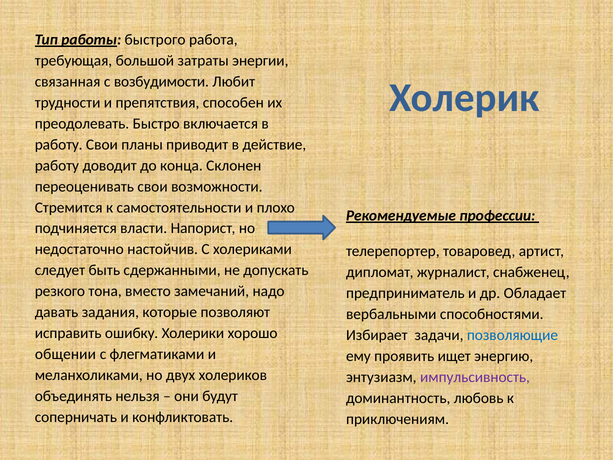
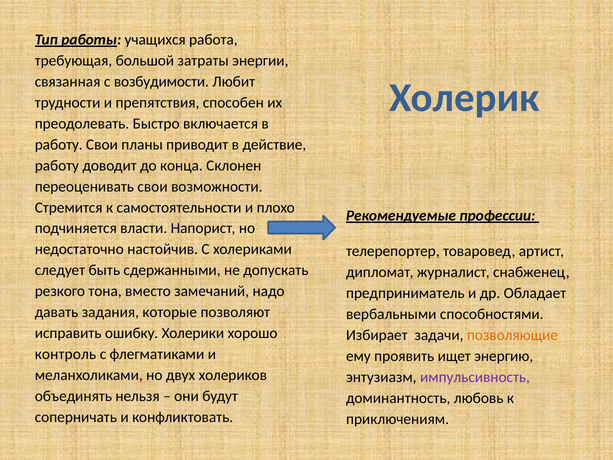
быстрого: быстрого -> учащихся
позволяющие colour: blue -> orange
общении: общении -> контроль
